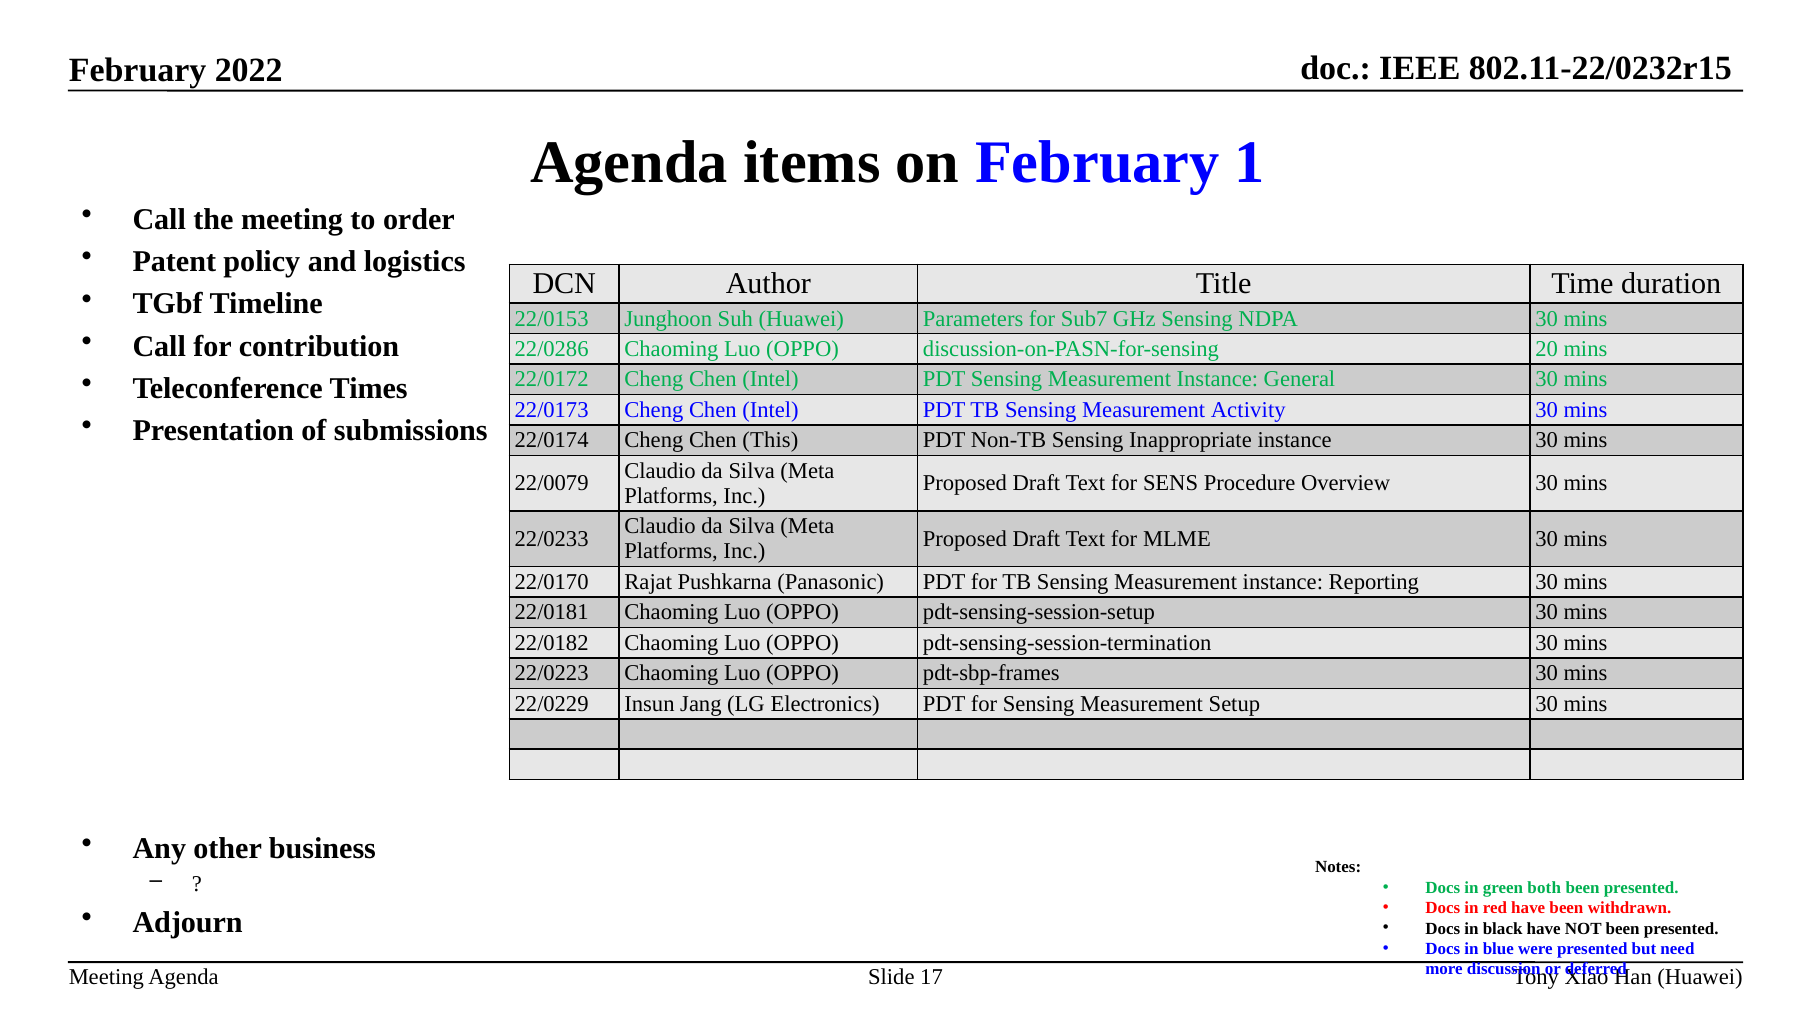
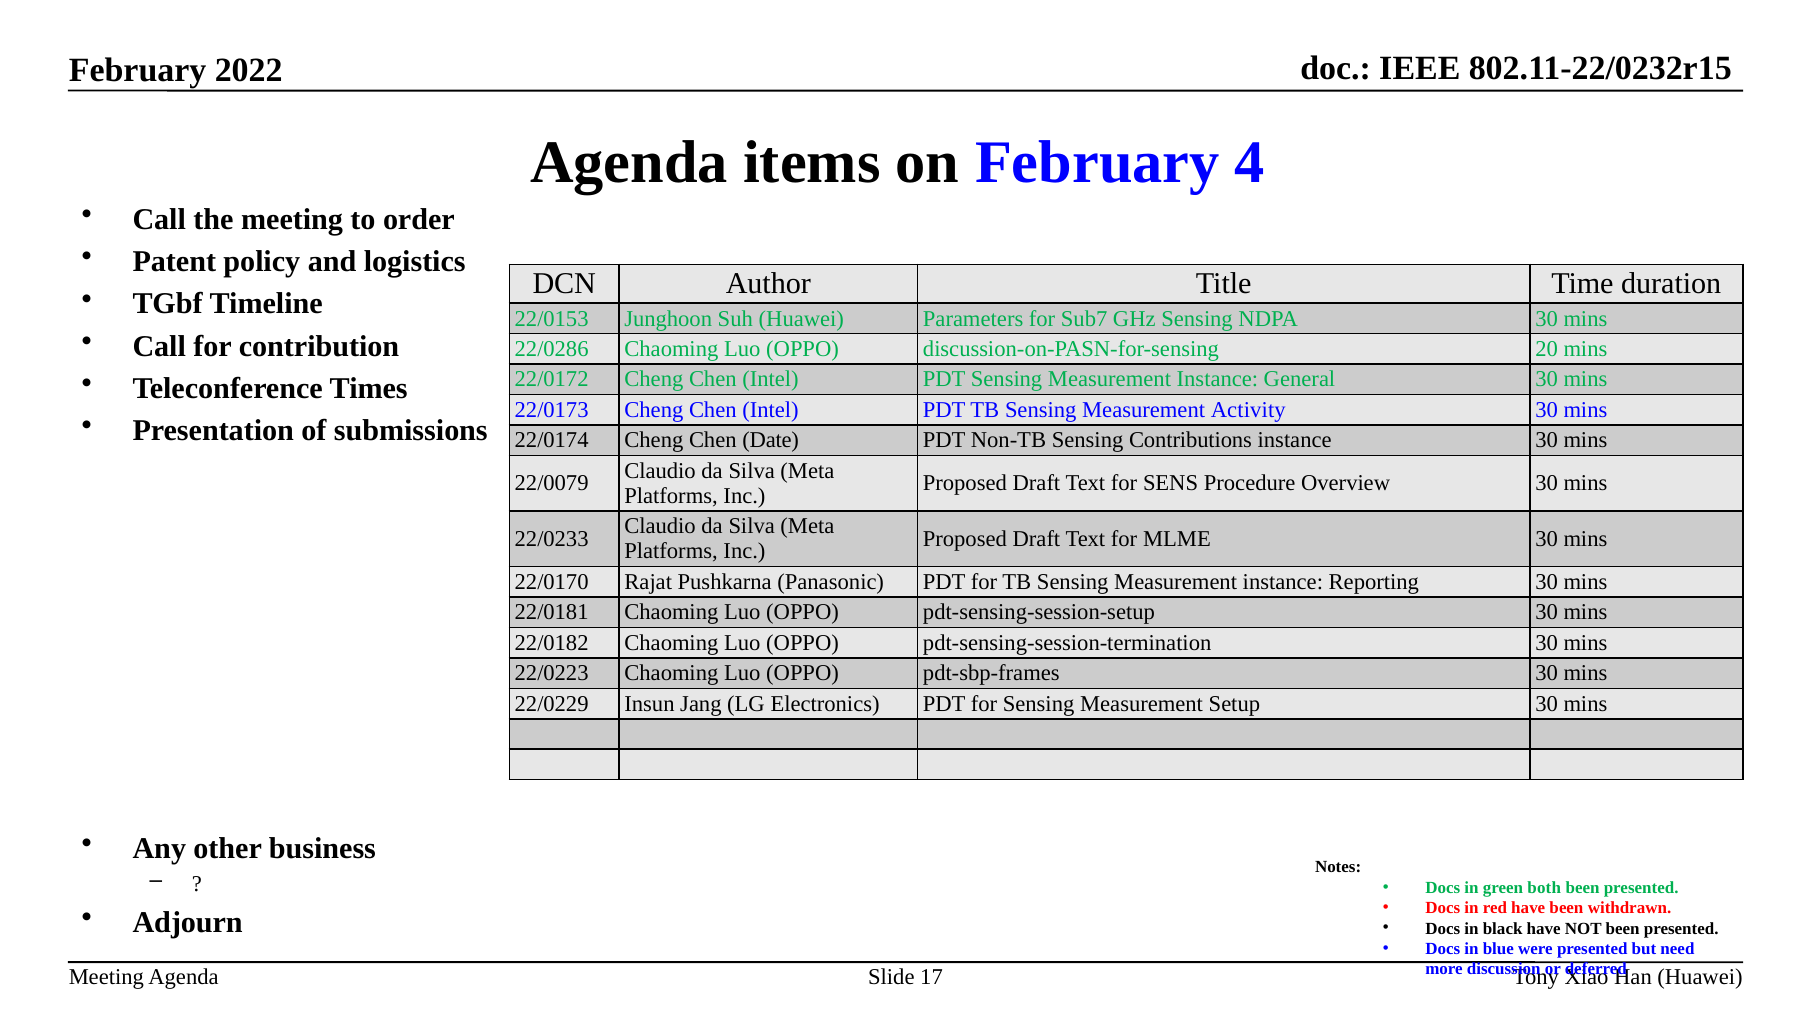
1: 1 -> 4
This: This -> Date
Inappropriate: Inappropriate -> Contributions
